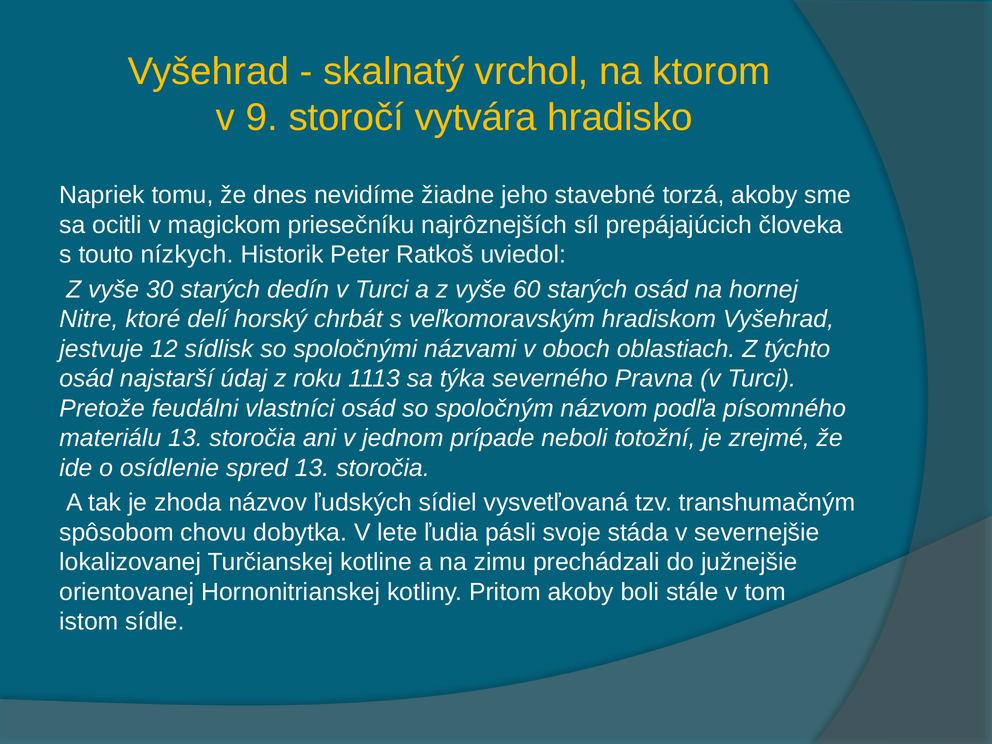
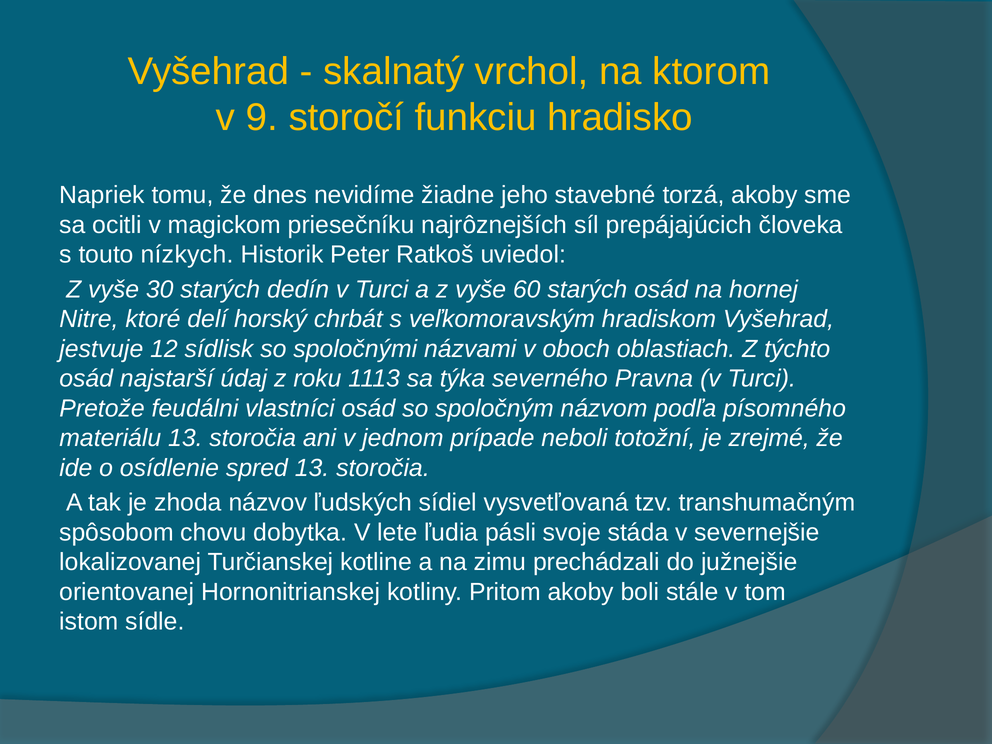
vytvára: vytvára -> funkciu
